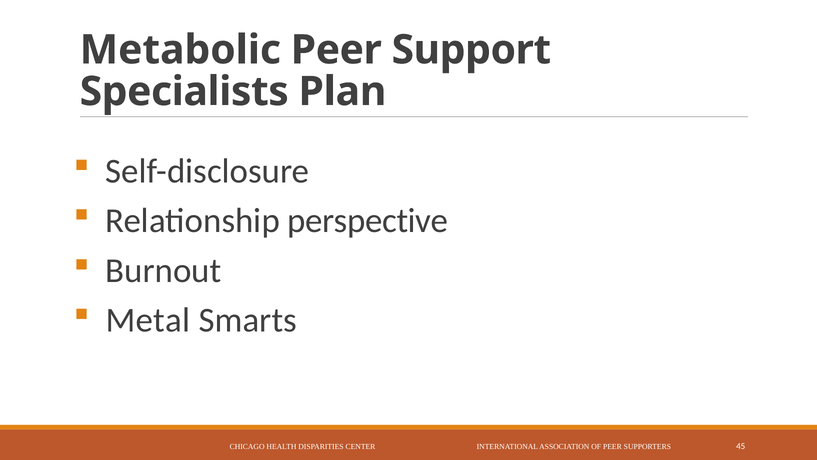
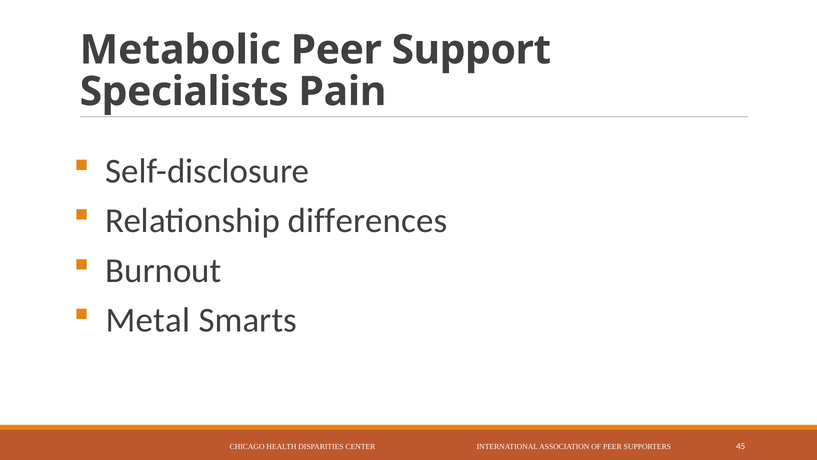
Plan: Plan -> Pain
perspective: perspective -> differences
